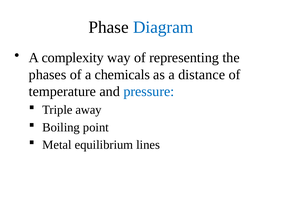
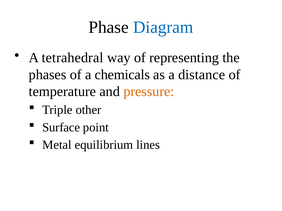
complexity: complexity -> tetrahedral
pressure colour: blue -> orange
away: away -> other
Boiling: Boiling -> Surface
